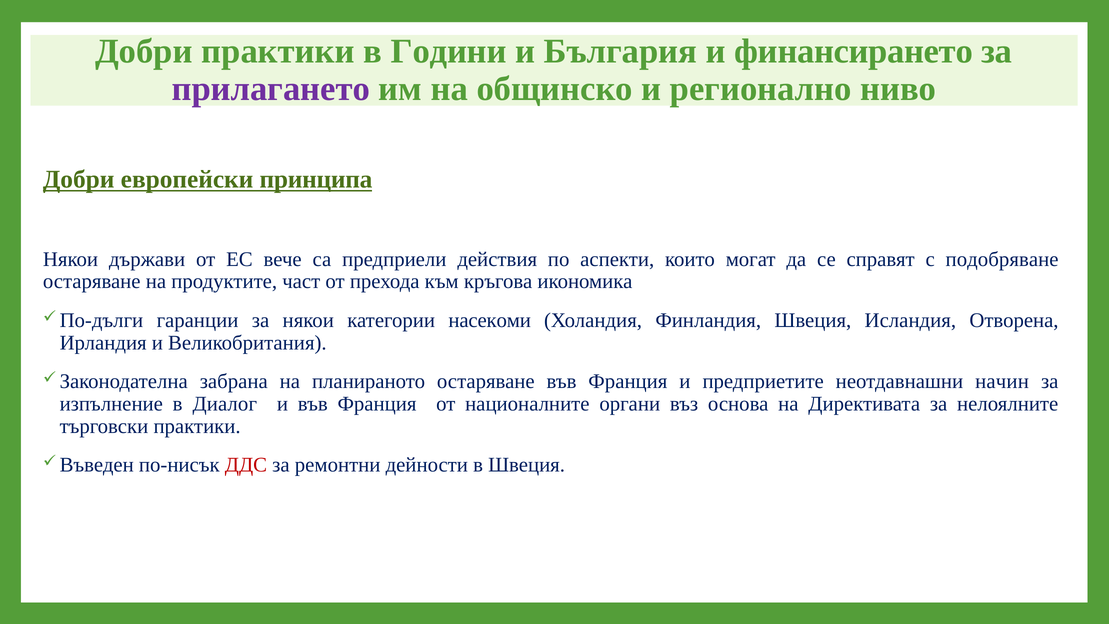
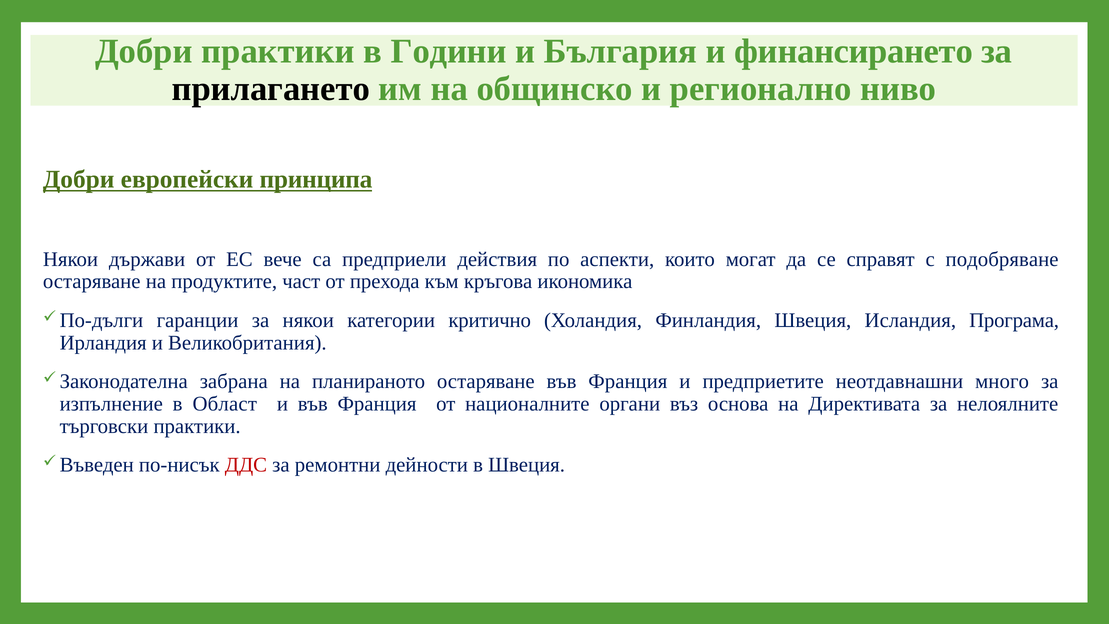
прилагането colour: purple -> black
насекоми: насекоми -> критично
Отворена: Отворена -> Програма
начин: начин -> много
Диалог: Диалог -> Област
